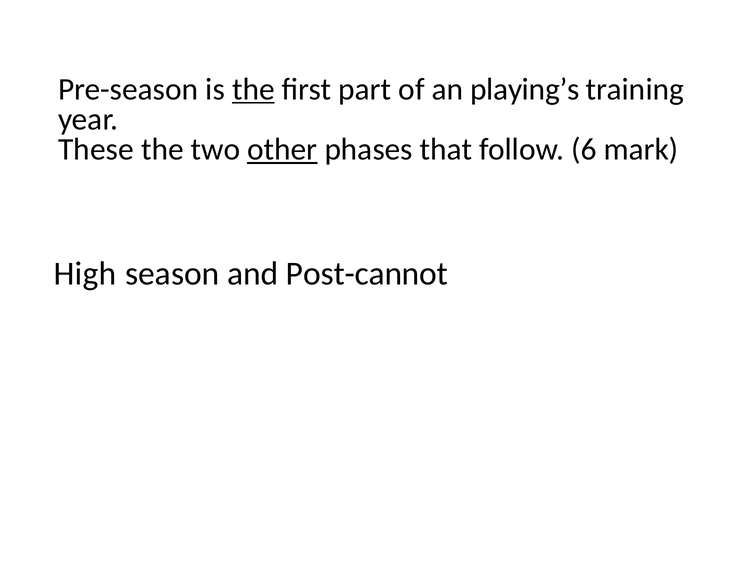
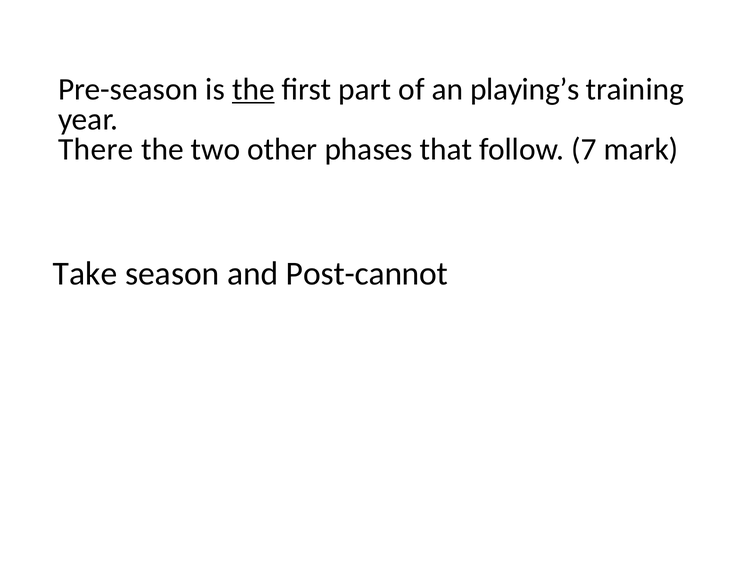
These: These -> There
other underline: present -> none
6: 6 -> 7
High: High -> Take
